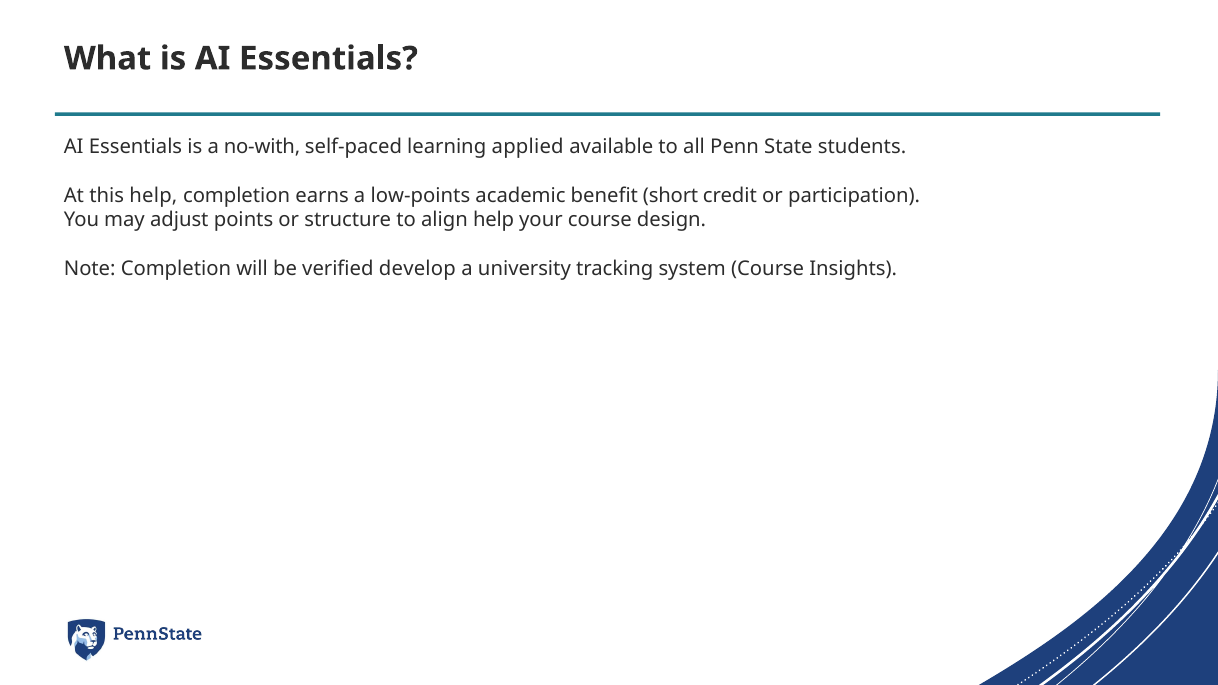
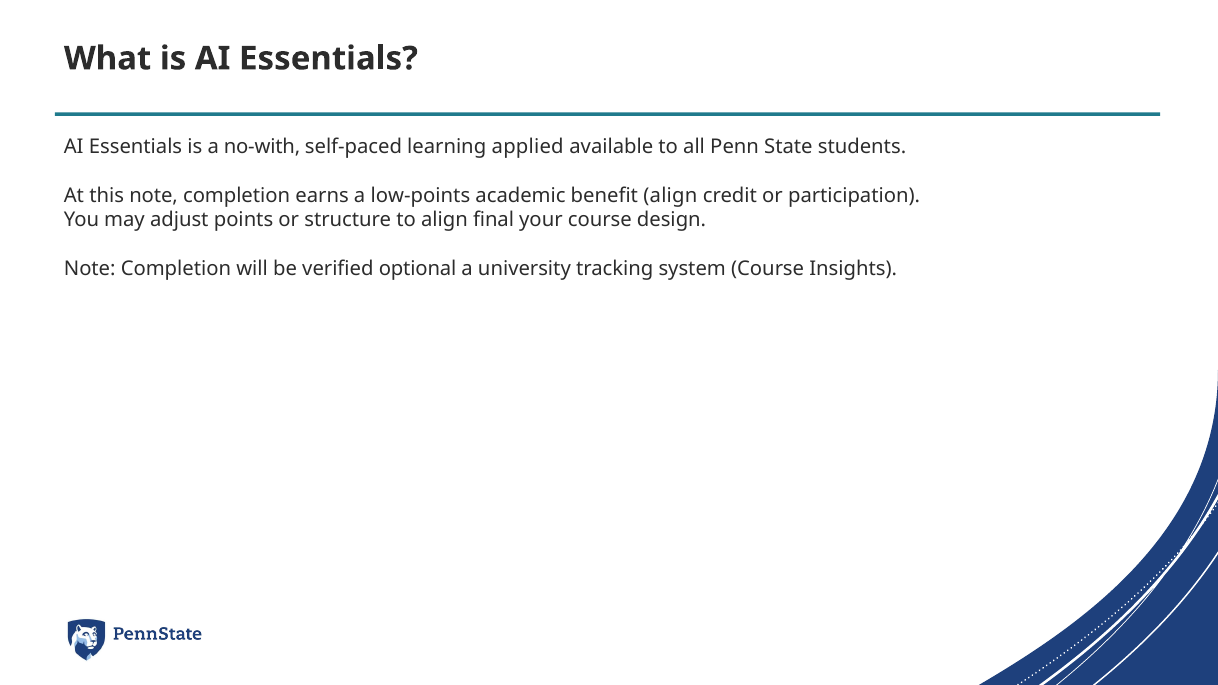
this help: help -> note
benefit short: short -> align
align help: help -> final
develop: develop -> optional
